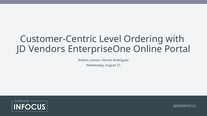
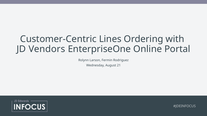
Level: Level -> Lines
